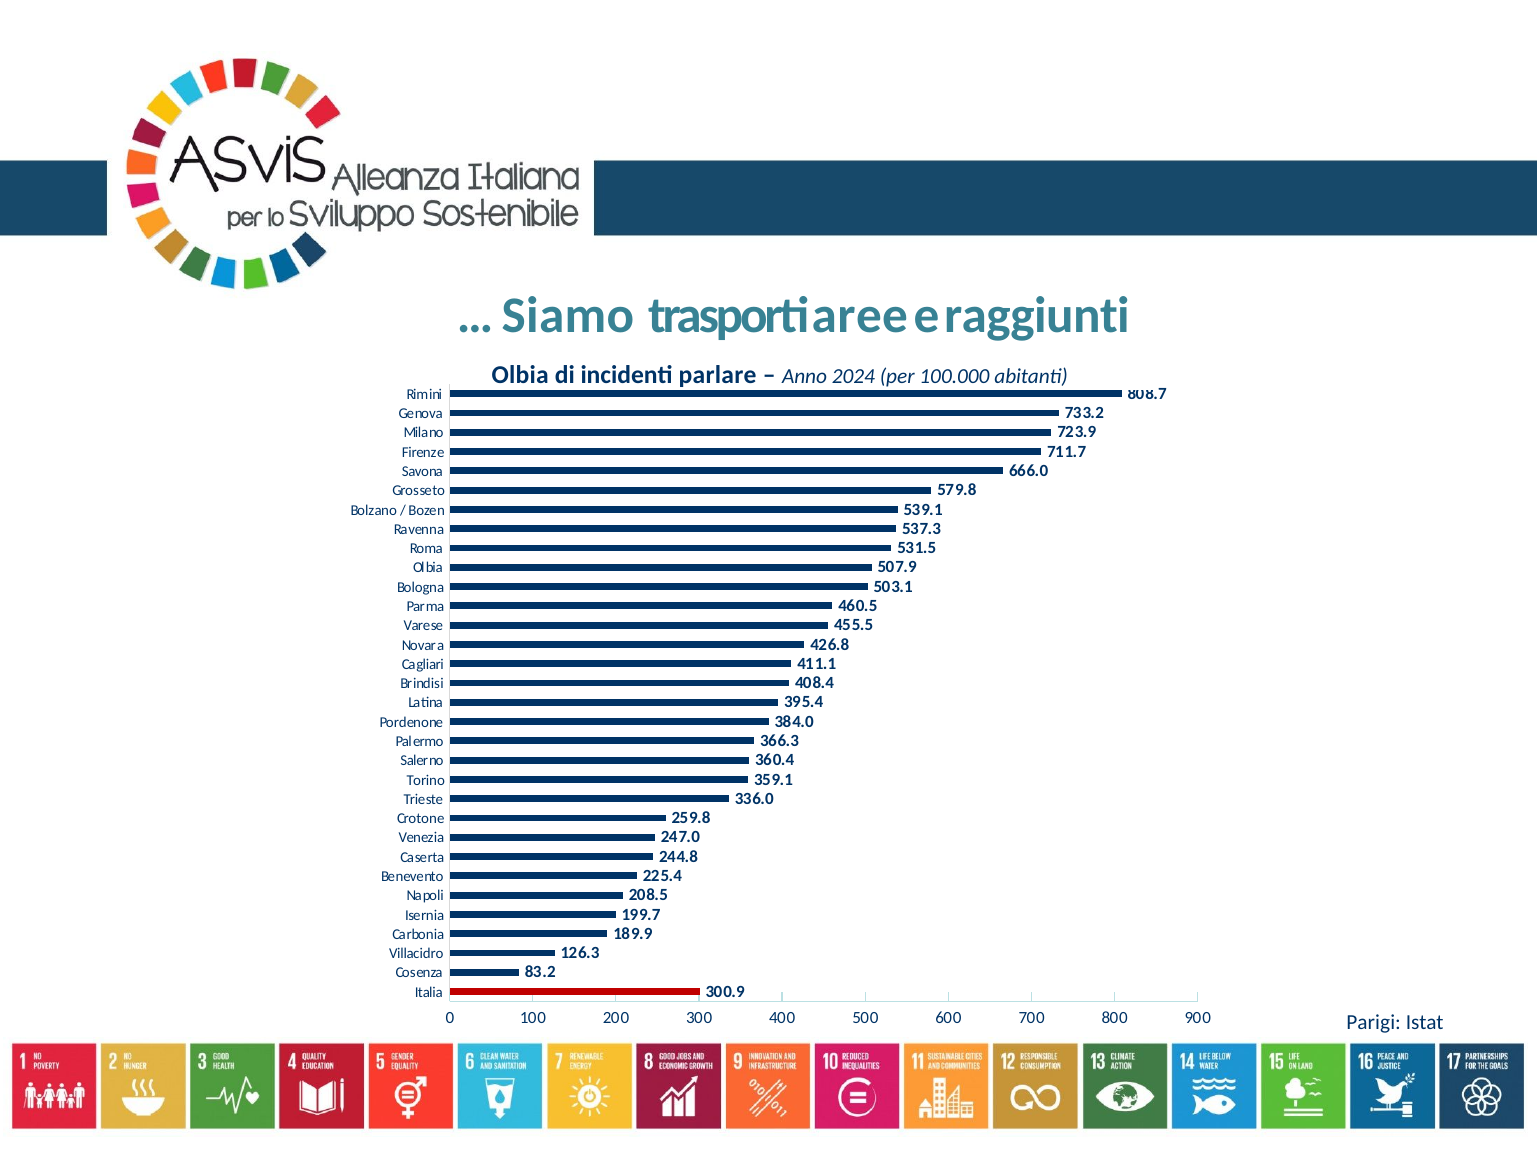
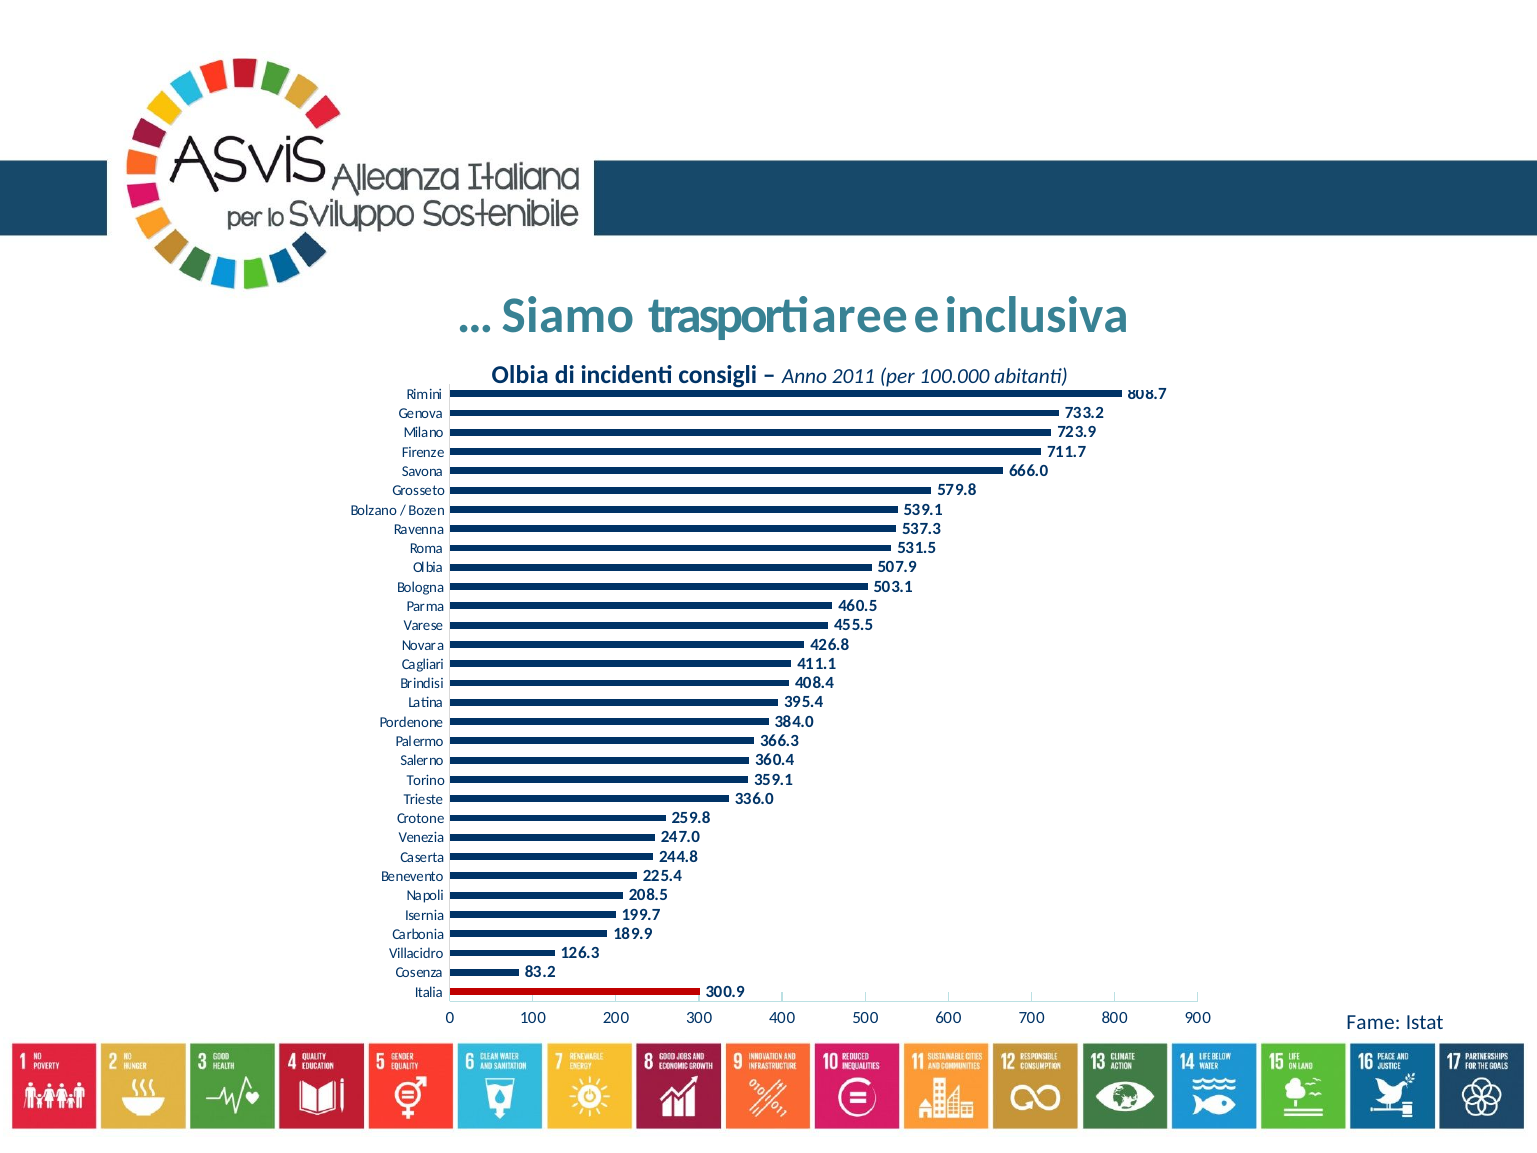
raggiunti: raggiunti -> inclusiva
parlare: parlare -> consigli
2024: 2024 -> 2011
Parigi: Parigi -> Fame
